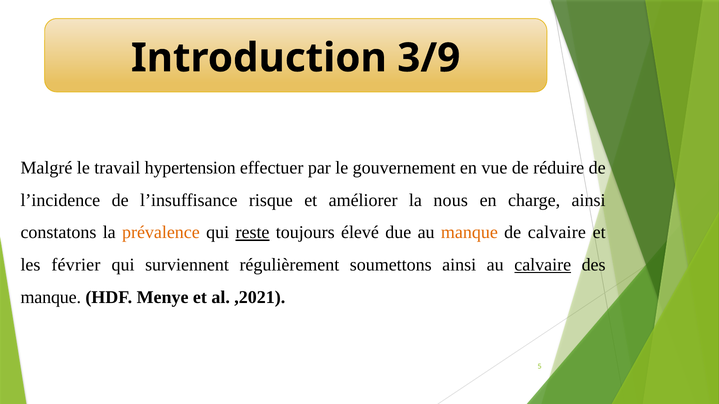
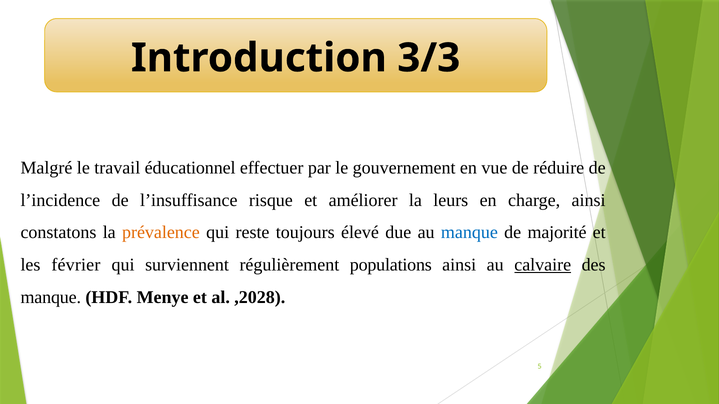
3/9: 3/9 -> 3/3
hypertension: hypertension -> éducationnel
nous: nous -> leurs
reste underline: present -> none
manque at (469, 233) colour: orange -> blue
de calvaire: calvaire -> majorité
soumettons: soumettons -> populations
,2021: ,2021 -> ,2028
